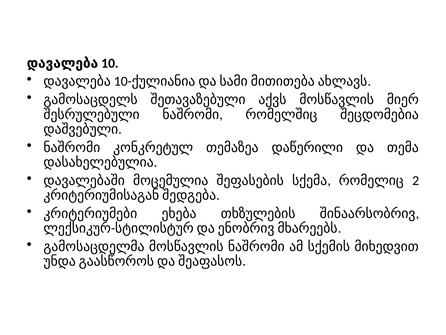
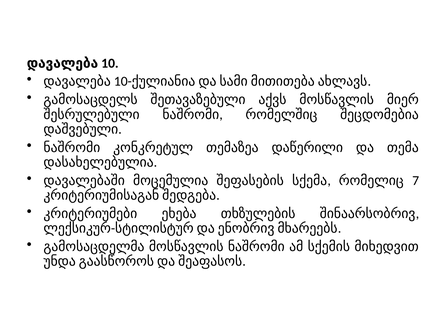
2: 2 -> 7
